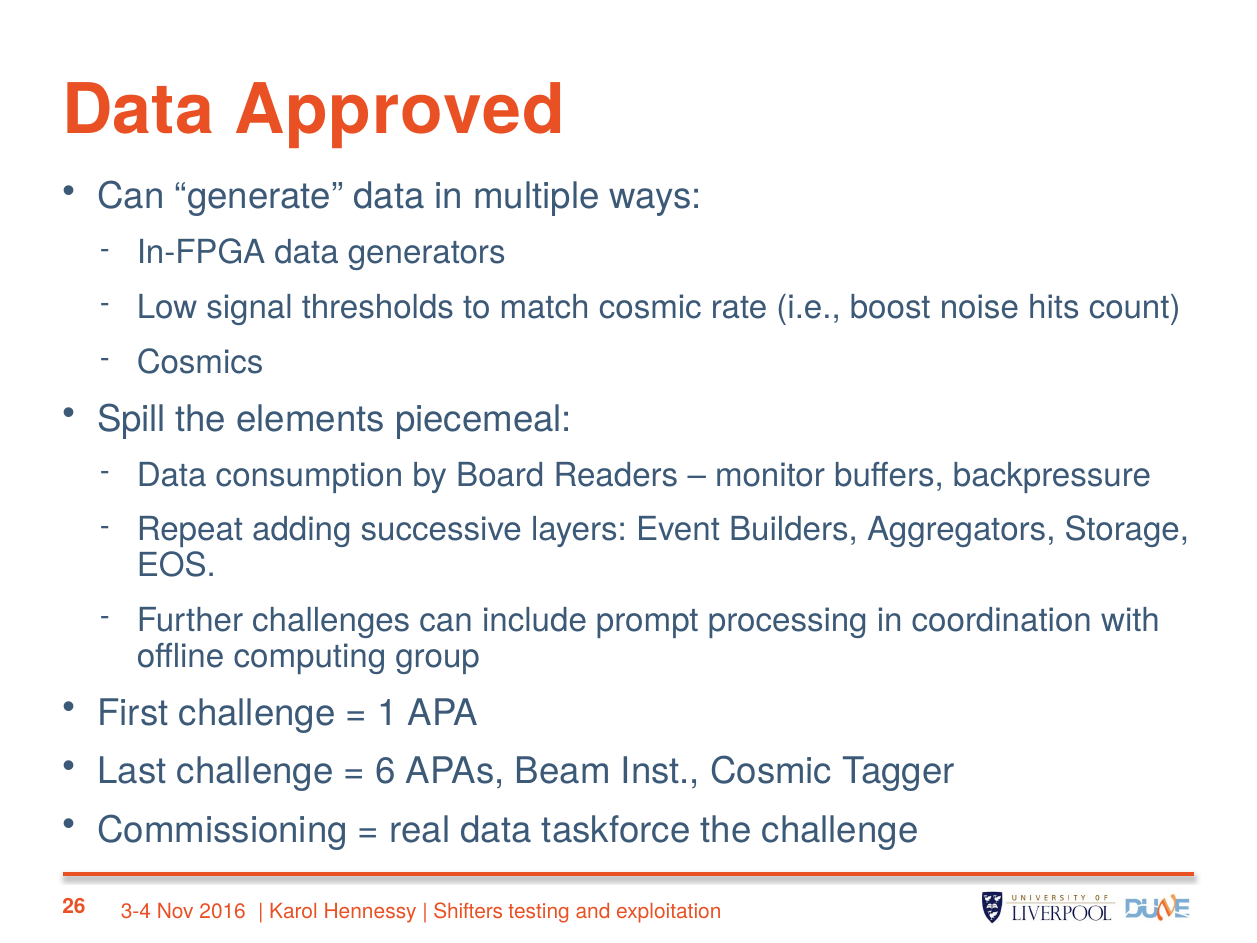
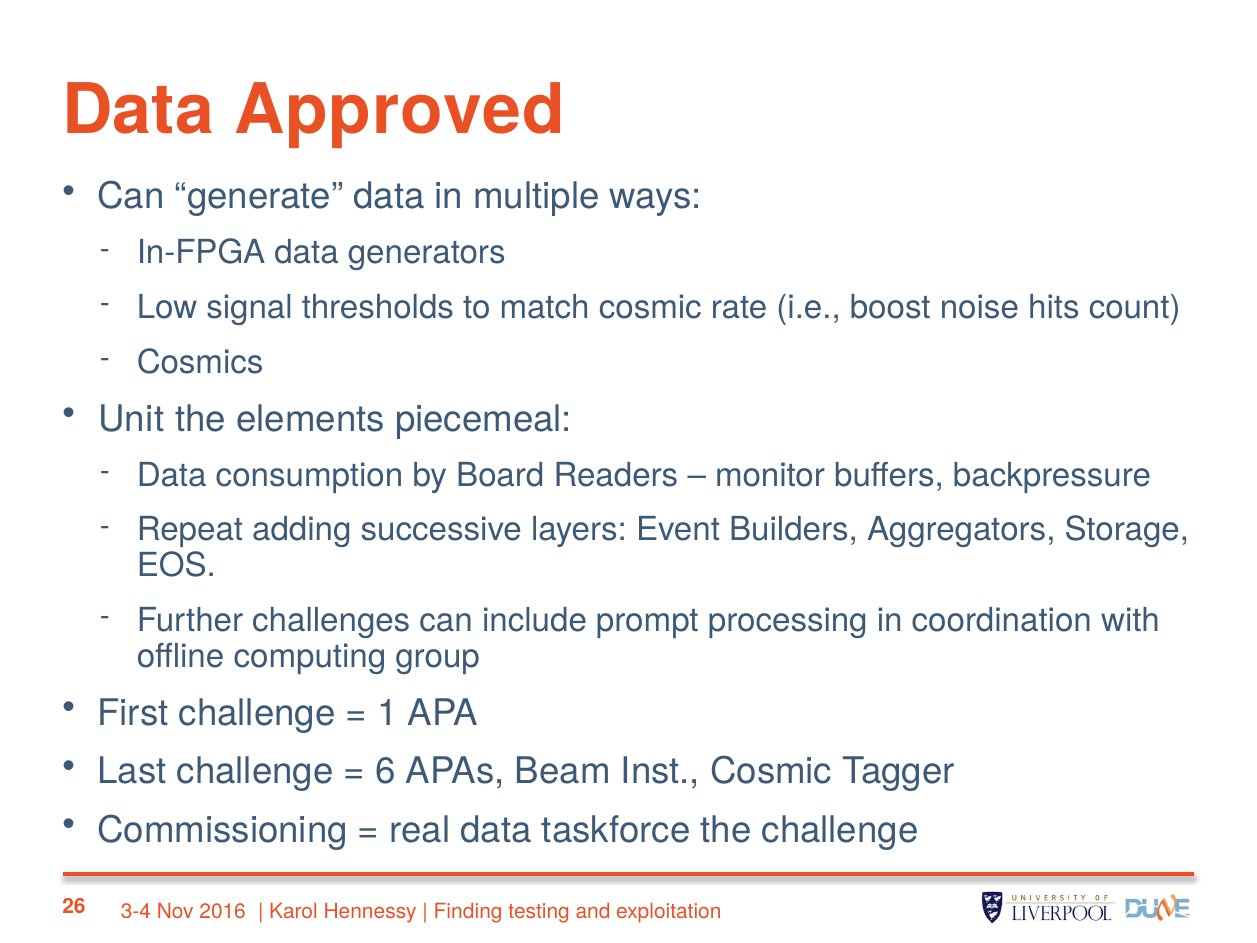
Spill: Spill -> Unit
Shifters: Shifters -> Finding
